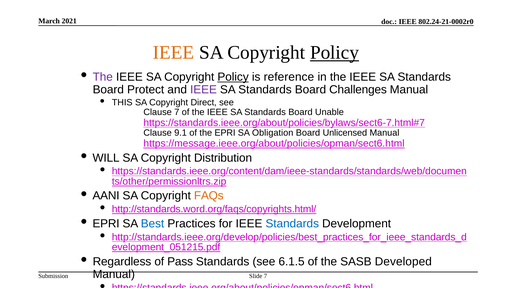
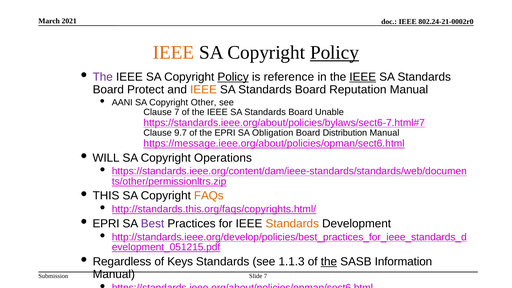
IEEE at (363, 77) underline: none -> present
IEEE at (203, 90) colour: purple -> orange
Challenges: Challenges -> Reputation
THIS: THIS -> AANI
Direct: Direct -> Other
9.1: 9.1 -> 9.7
Unlicensed: Unlicensed -> Distribution
Distribution: Distribution -> Operations
AANI: AANI -> THIS
http://standards.word.org/faqs/copyrights.html/: http://standards.word.org/faqs/copyrights.html/ -> http://standards.this.org/faqs/copyrights.html/
Best colour: blue -> purple
Standards at (292, 224) colour: blue -> orange
Pass: Pass -> Keys
6.1.5: 6.1.5 -> 1.1.3
the at (329, 262) underline: none -> present
Developed: Developed -> Information
